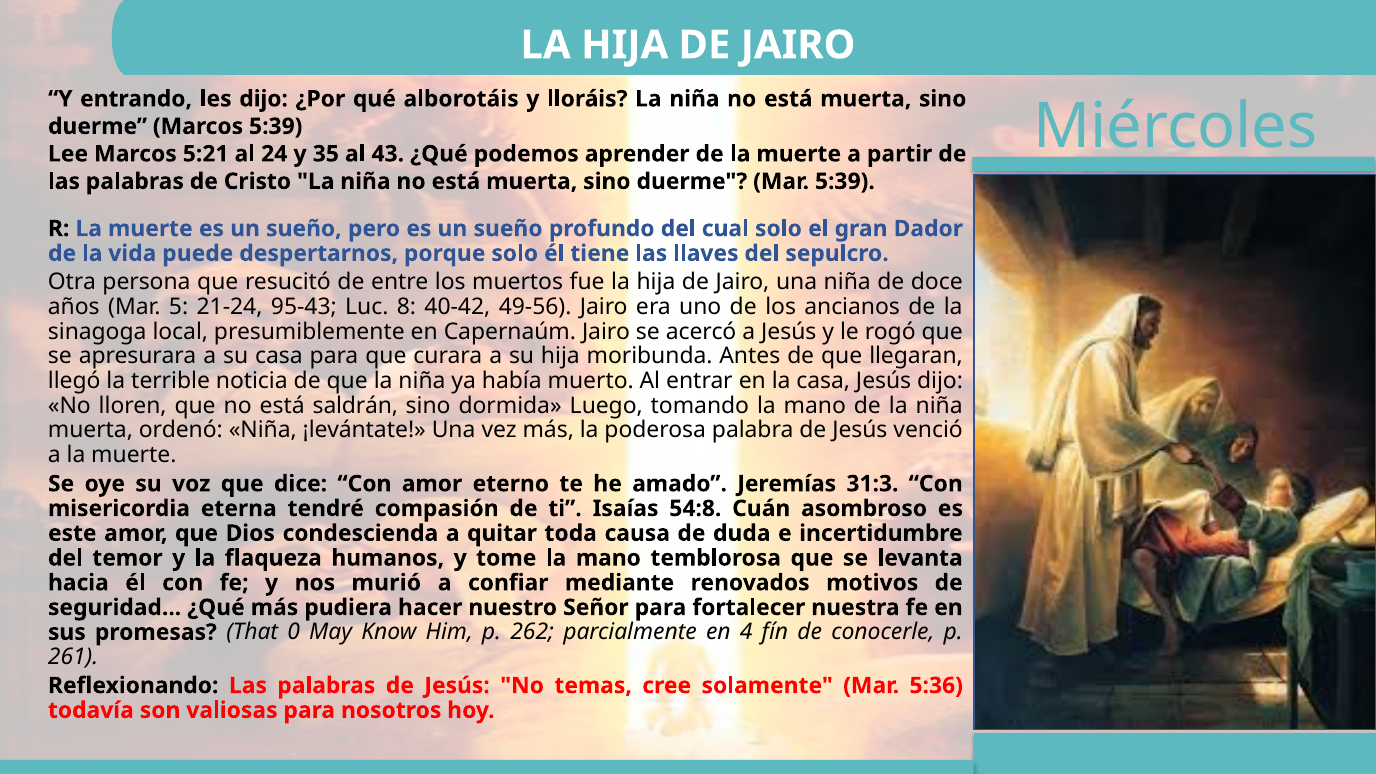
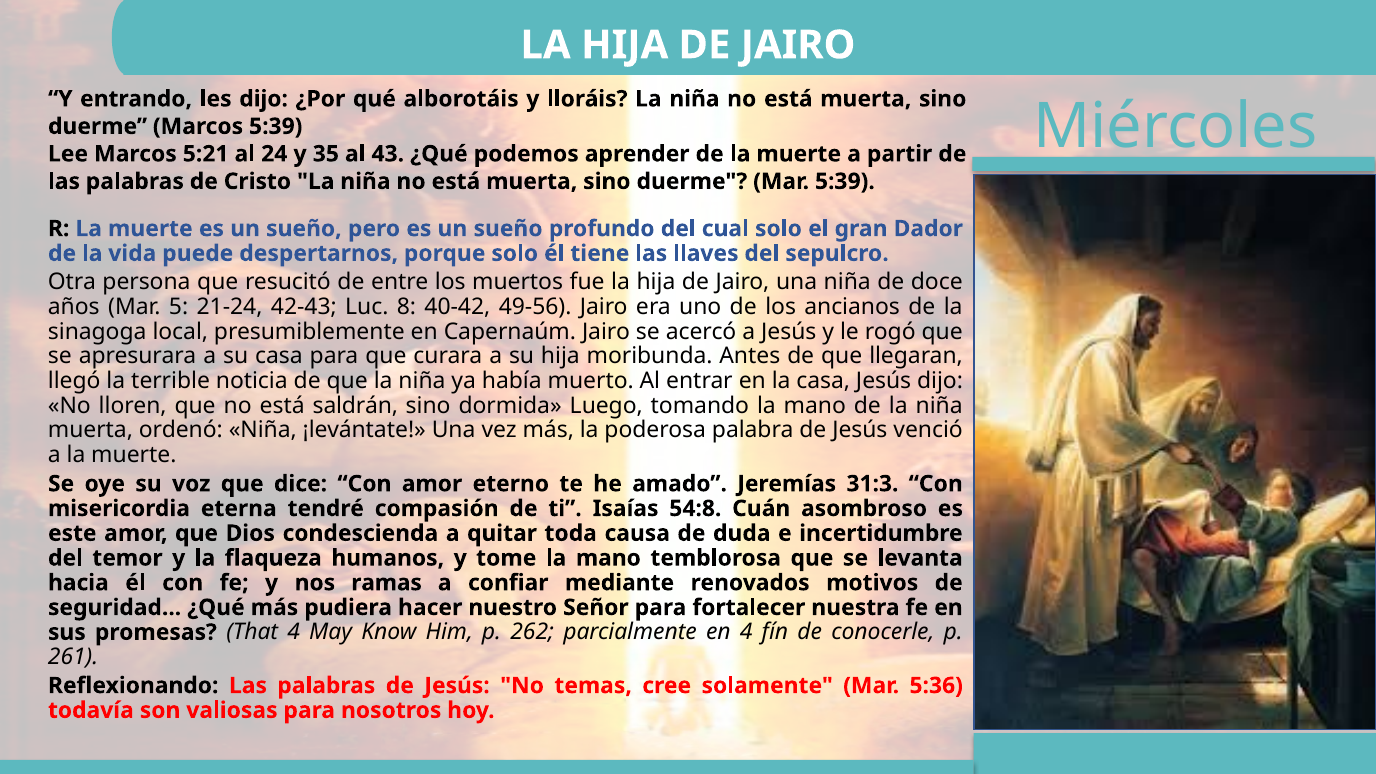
95-43: 95-43 -> 42-43
murió: murió -> ramas
That 0: 0 -> 4
